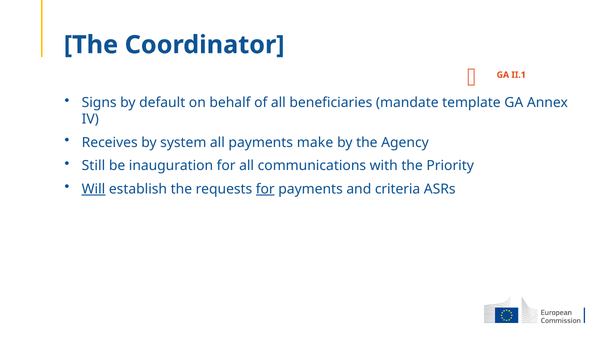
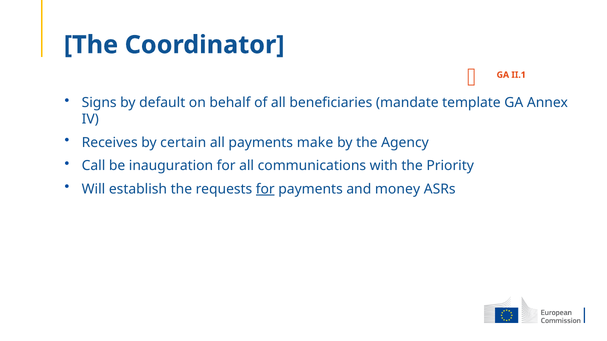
system: system -> certain
Still: Still -> Call
Will underline: present -> none
criteria: criteria -> money
